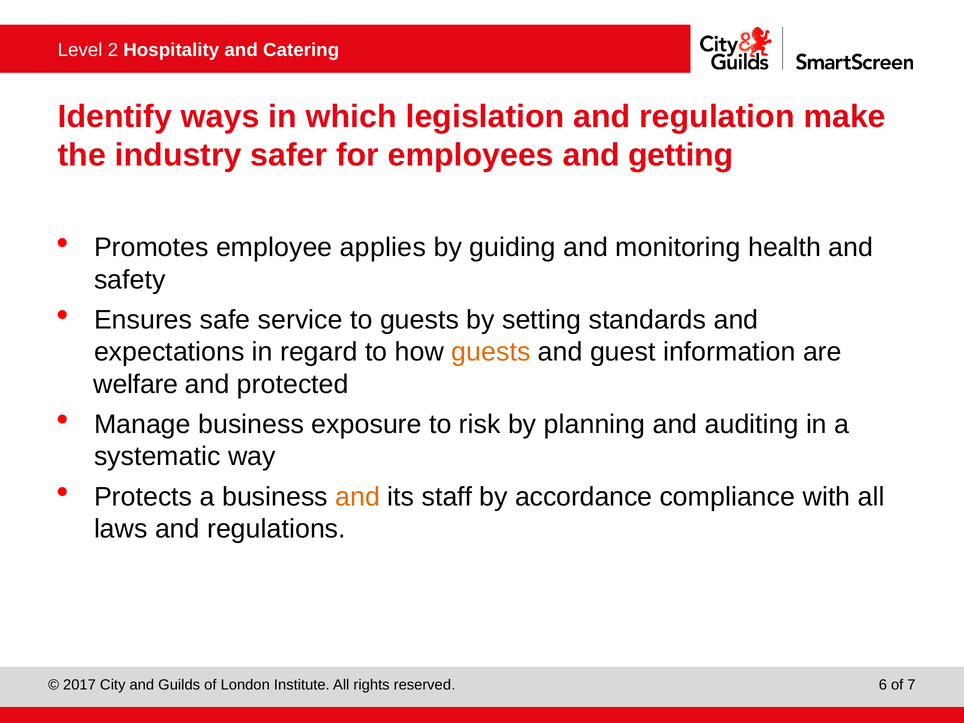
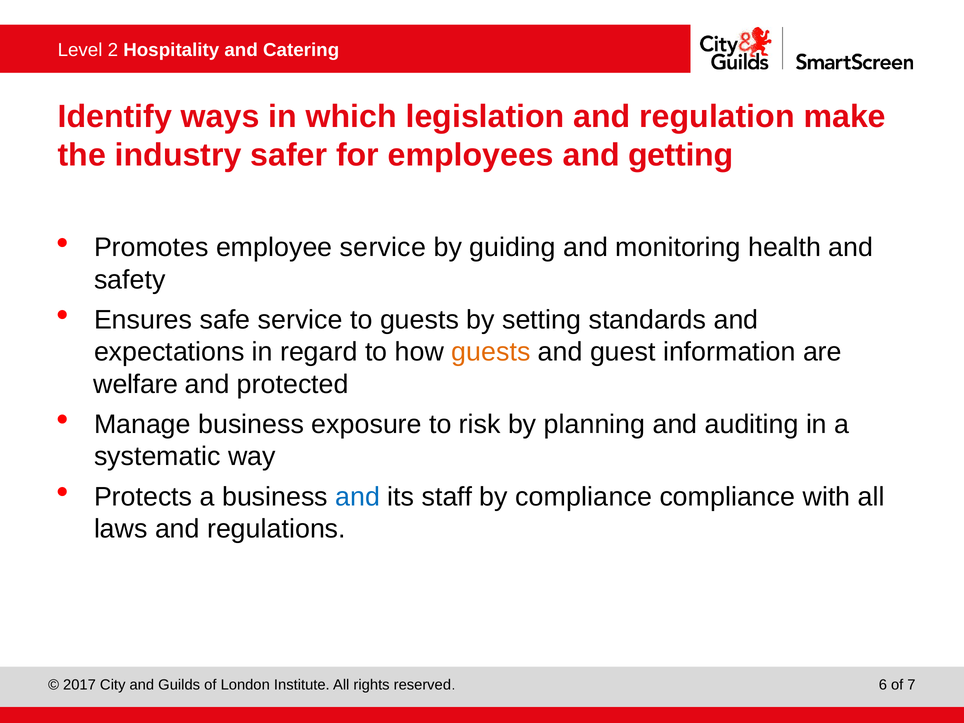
employee applies: applies -> service
and at (358, 497) colour: orange -> blue
by accordance: accordance -> compliance
